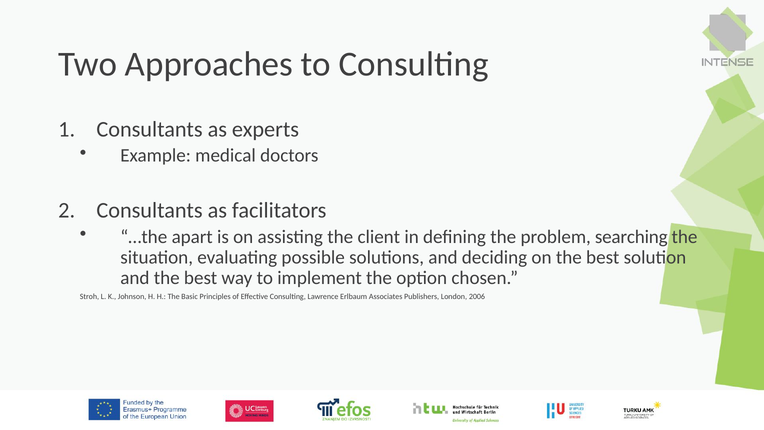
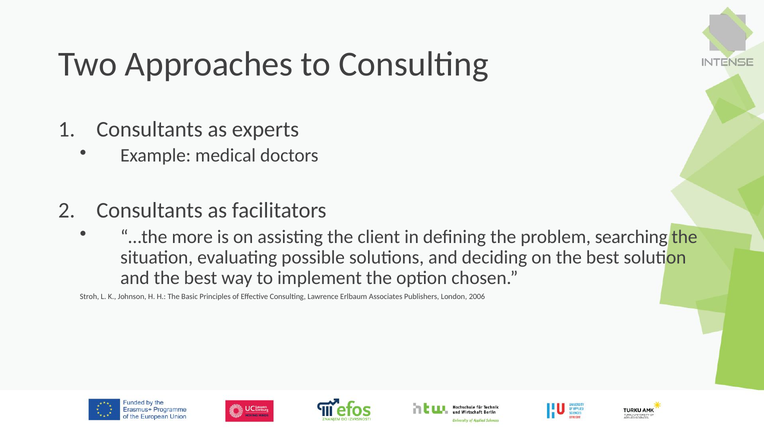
apart: apart -> more
